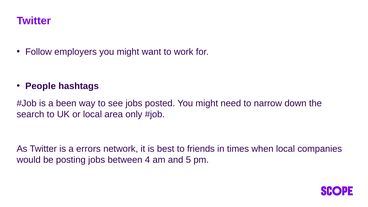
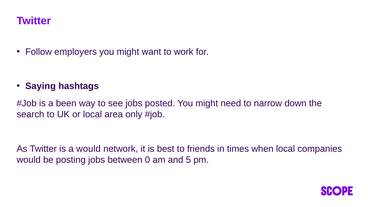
People: People -> Saying
a errors: errors -> would
4: 4 -> 0
